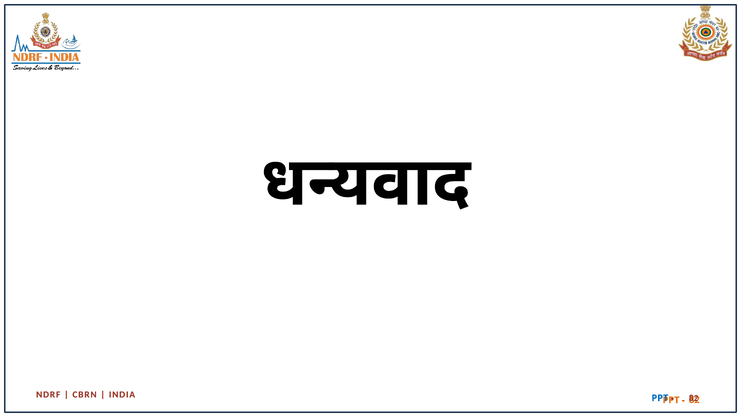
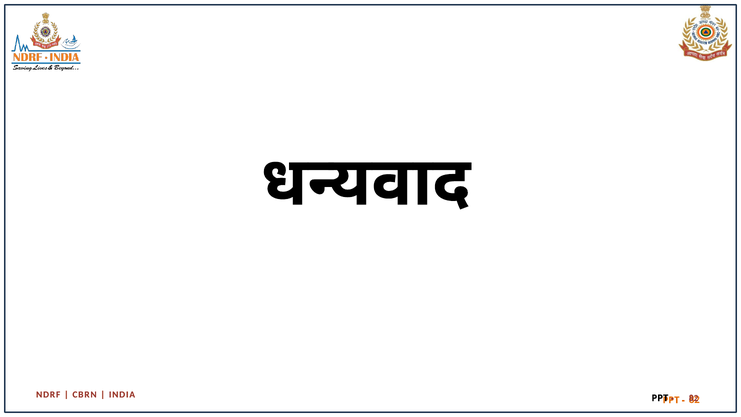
PPT at (660, 398) colour: blue -> black
